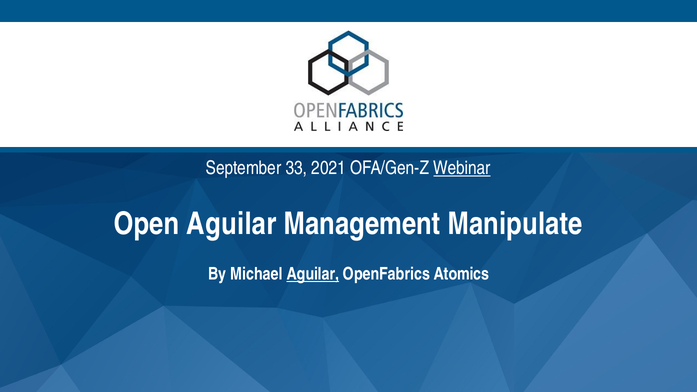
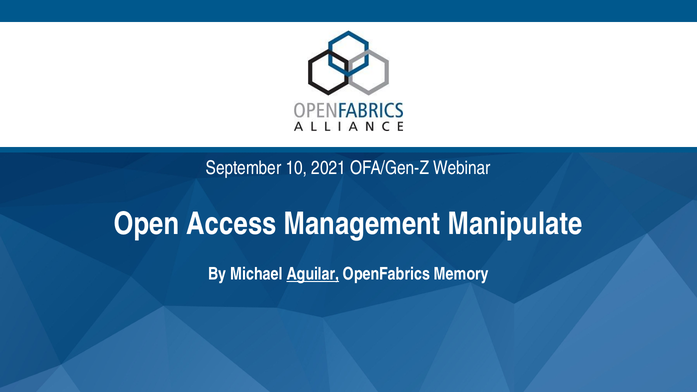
33: 33 -> 10
Webinar underline: present -> none
Open Aguilar: Aguilar -> Access
Atomics: Atomics -> Memory
